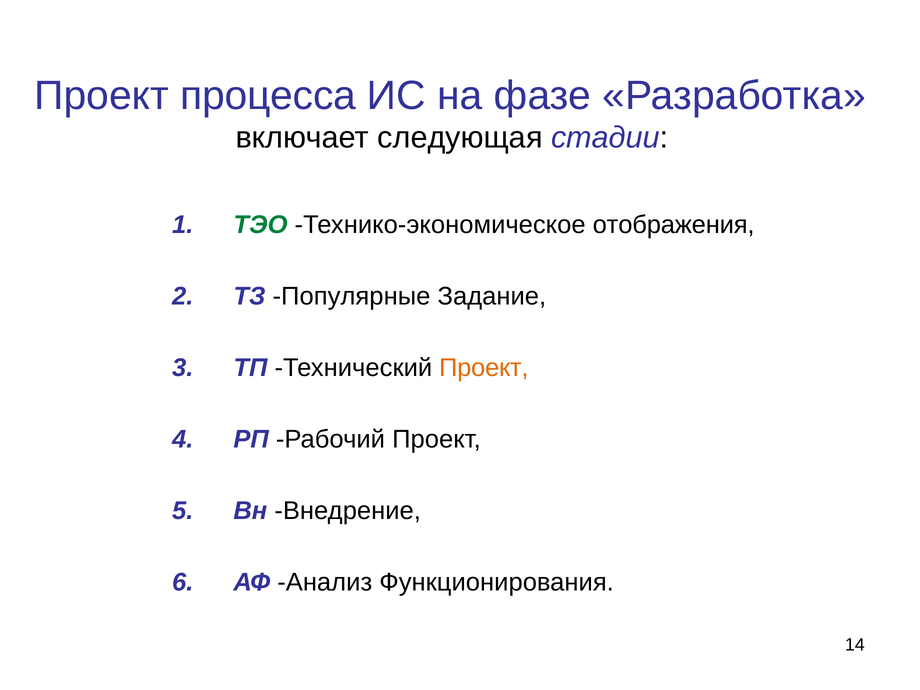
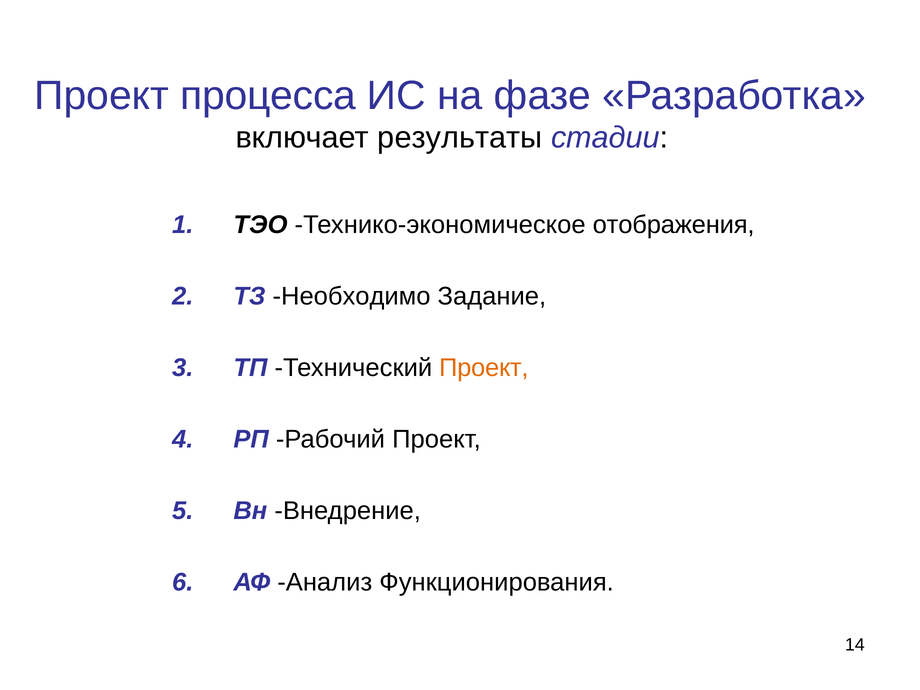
следующая: следующая -> результаты
ТЭО colour: green -> black
Популярные: Популярные -> Необходимо
